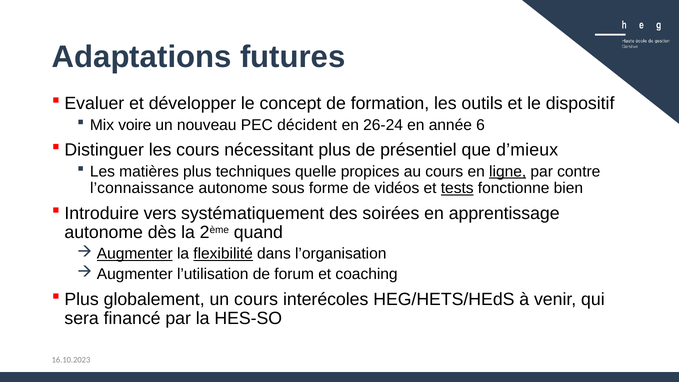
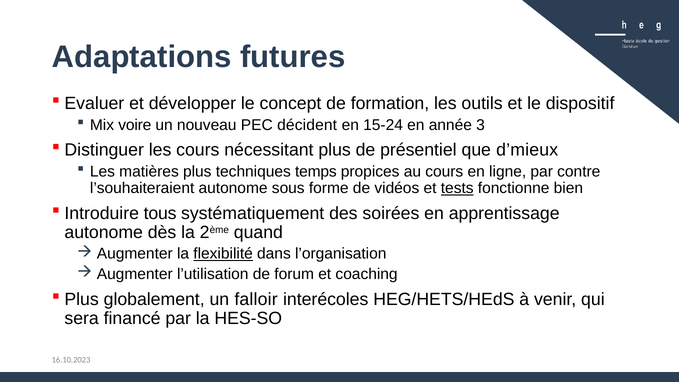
26-24: 26-24 -> 15-24
6: 6 -> 3
quelle: quelle -> temps
ligne underline: present -> none
l’connaissance: l’connaissance -> l’souhaiteraient
vers: vers -> tous
Augmenter at (135, 254) underline: present -> none
un cours: cours -> falloir
